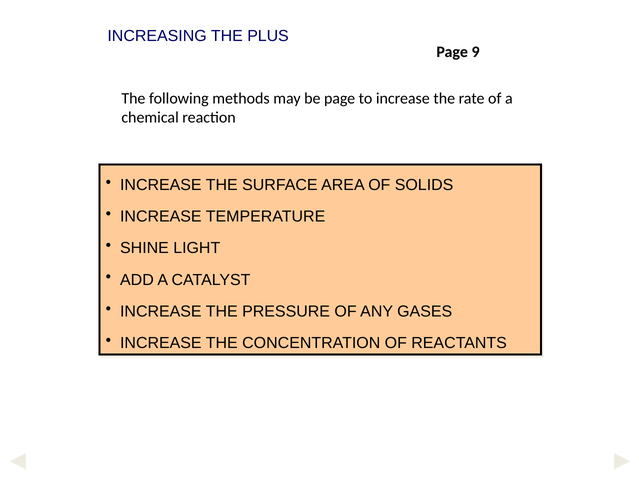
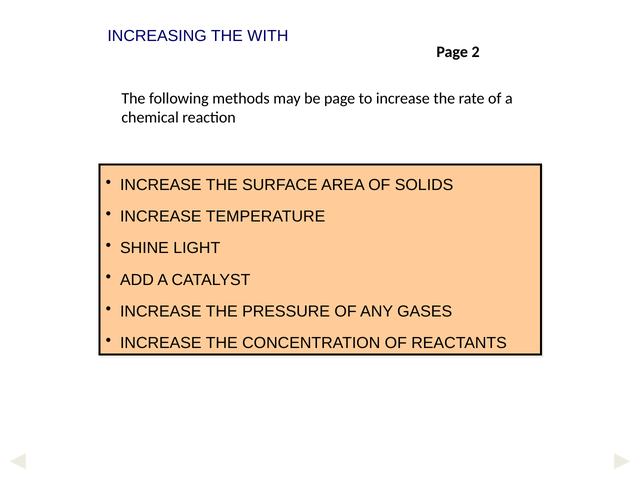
PLUS: PLUS -> WITH
9: 9 -> 2
